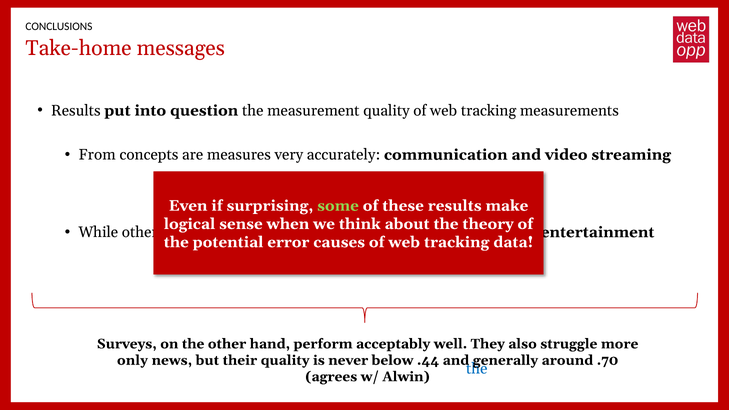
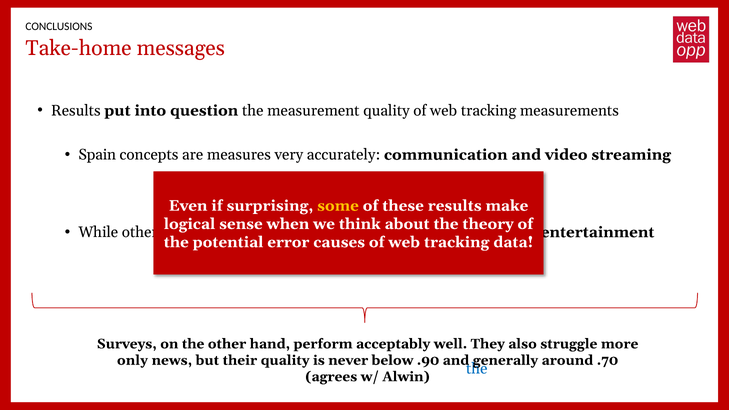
From at (97, 155): From -> Spain
some at (338, 206) colour: light green -> yellow
.44: .44 -> .90
